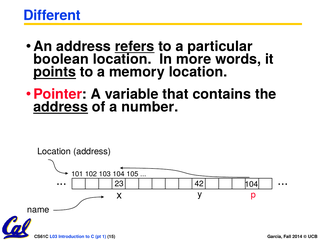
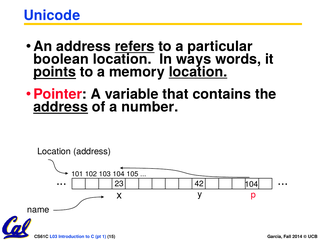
Different: Different -> Unicode
more: more -> ways
location at (198, 72) underline: none -> present
